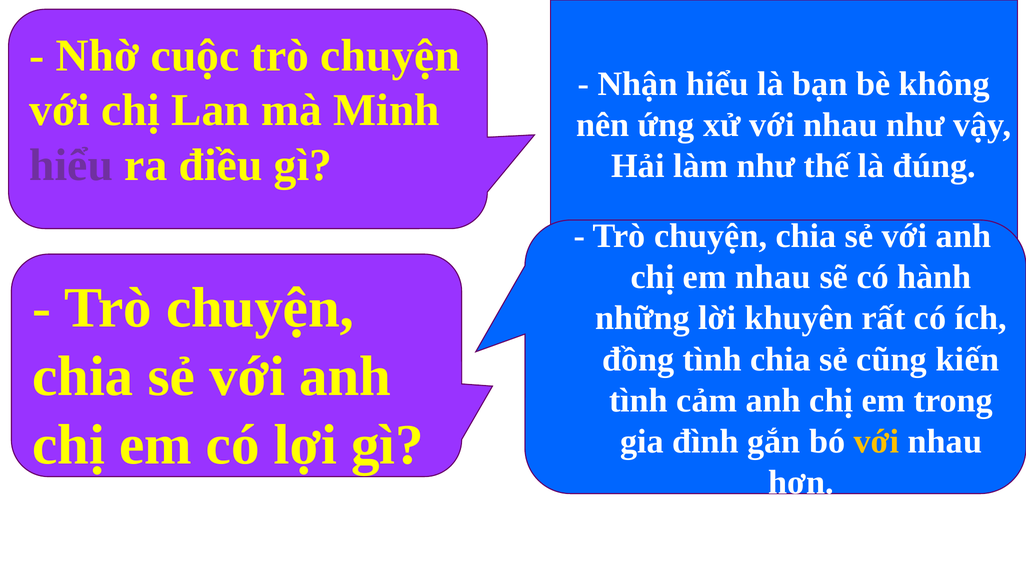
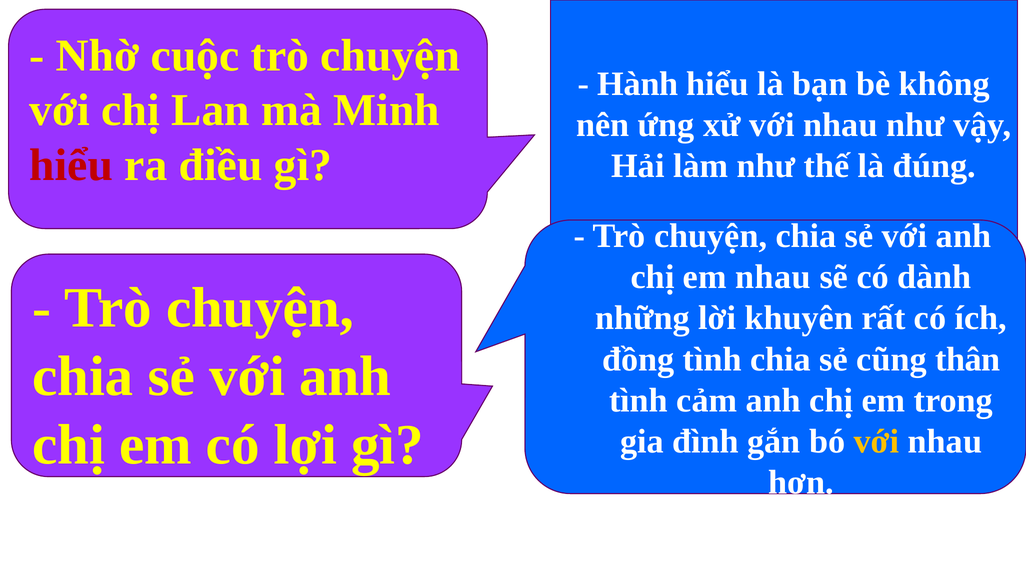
Nhận: Nhận -> Hành
hiểu at (71, 165) colour: purple -> red
hành: hành -> dành
kiến: kiến -> thân
